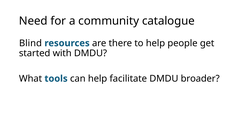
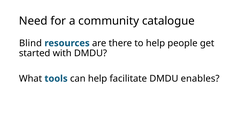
broader: broader -> enables
